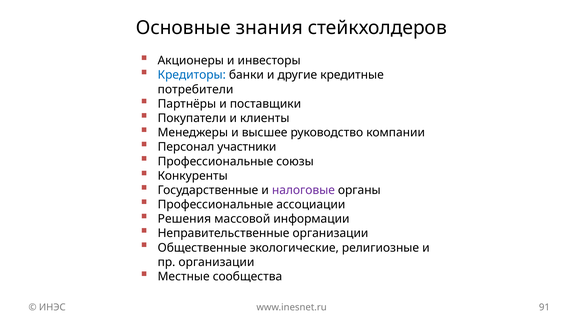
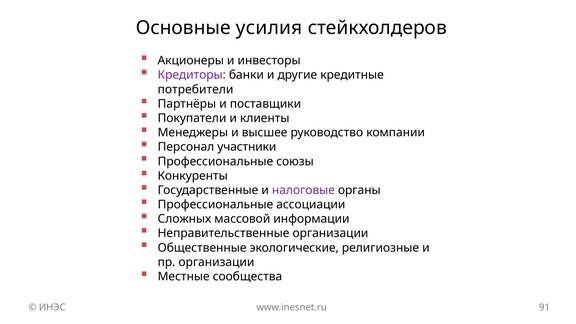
знания: знания -> усилия
Кредиторы colour: blue -> purple
Решения: Решения -> Сложных
